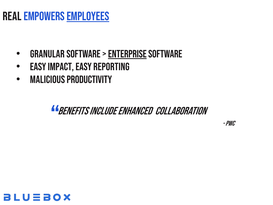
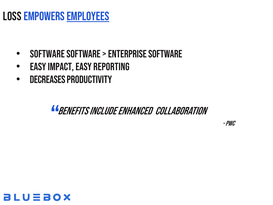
REAL: REAL -> LOSS
Granular at (47, 54): Granular -> Software
enterprise underline: present -> none
Malicious: Malicious -> Decreases
